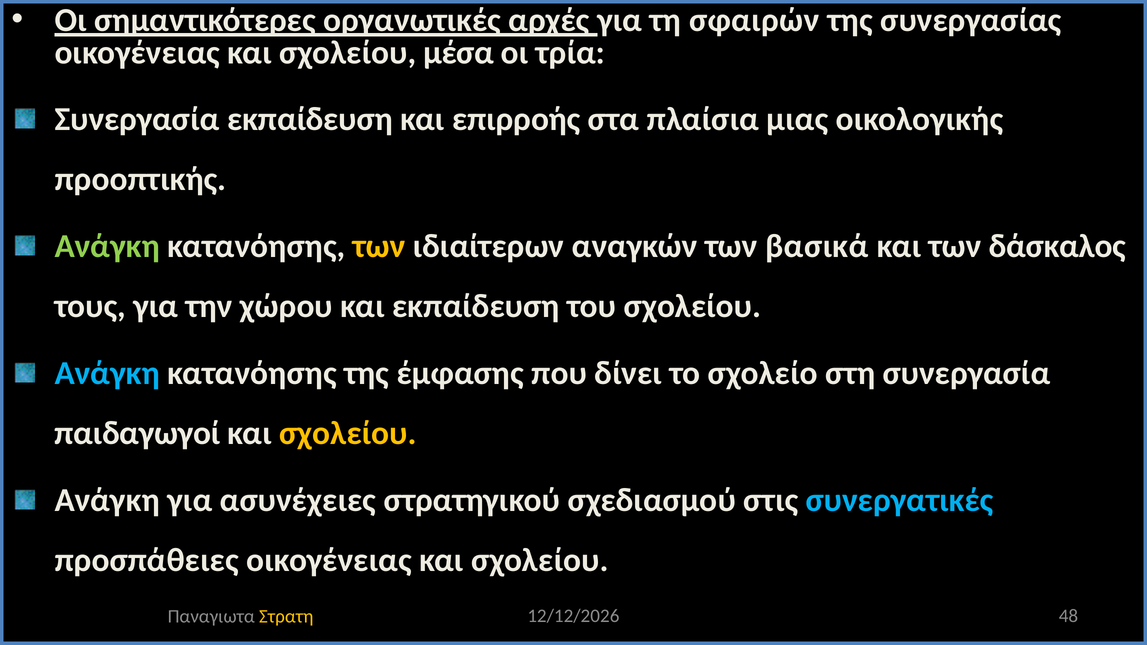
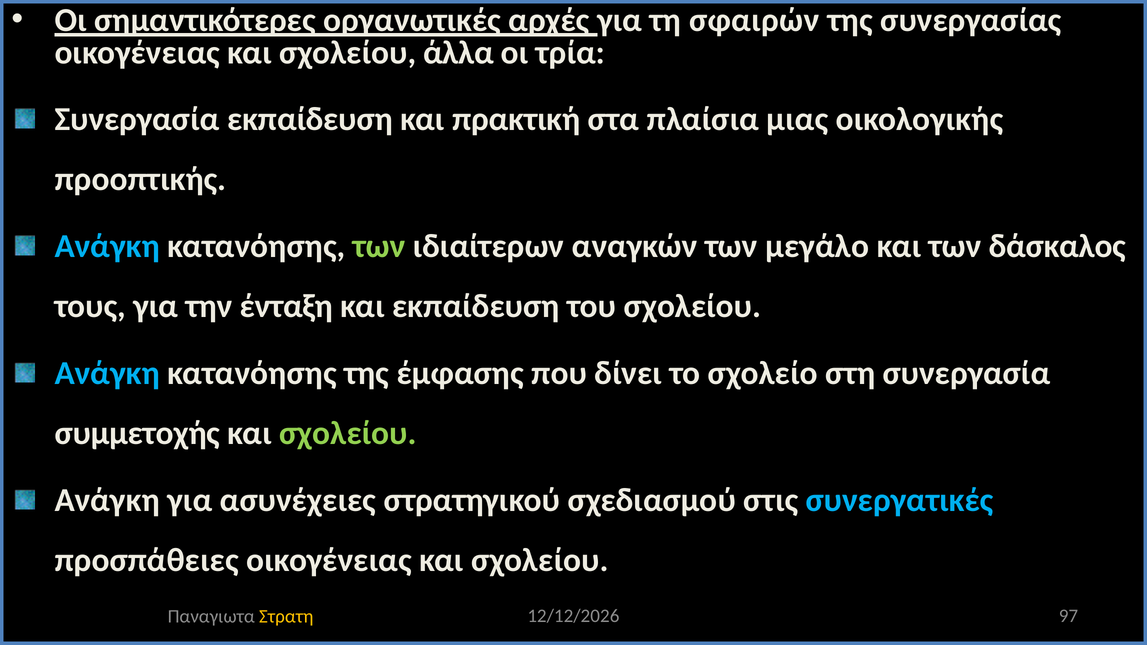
μέσα: μέσα -> άλλα
επιρροής: επιρροής -> πρακτική
Ανάγκη at (107, 246) colour: light green -> light blue
των at (379, 246) colour: yellow -> light green
βασικά: βασικά -> μεγάλο
χώρου: χώρου -> ένταξη
παιδαγωγοί: παιδαγωγοί -> συμμετοχής
σχολείου at (348, 433) colour: yellow -> light green
48: 48 -> 97
